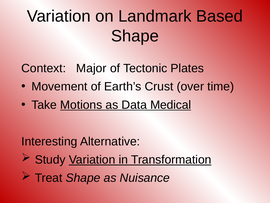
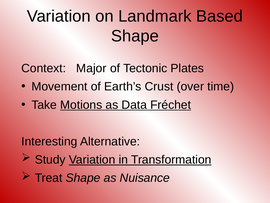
Medical: Medical -> Fréchet
